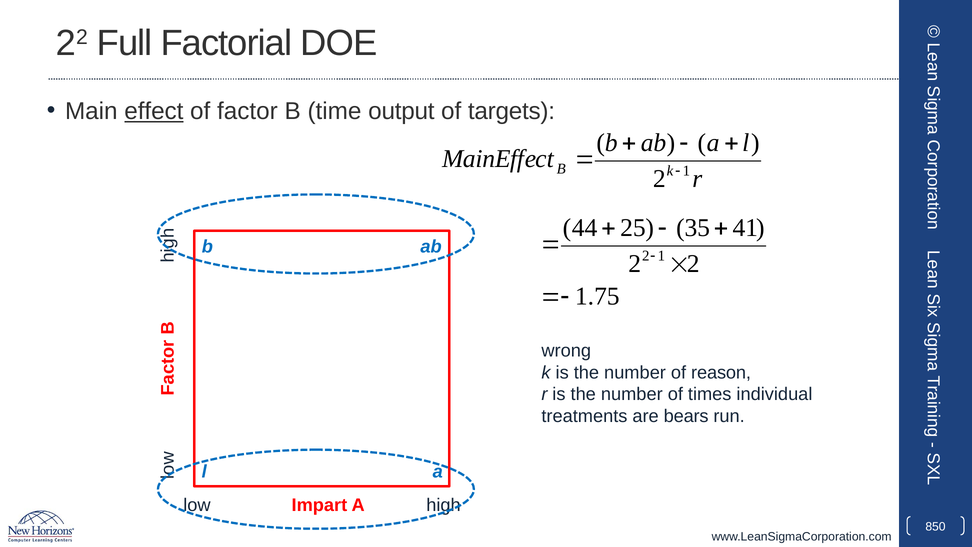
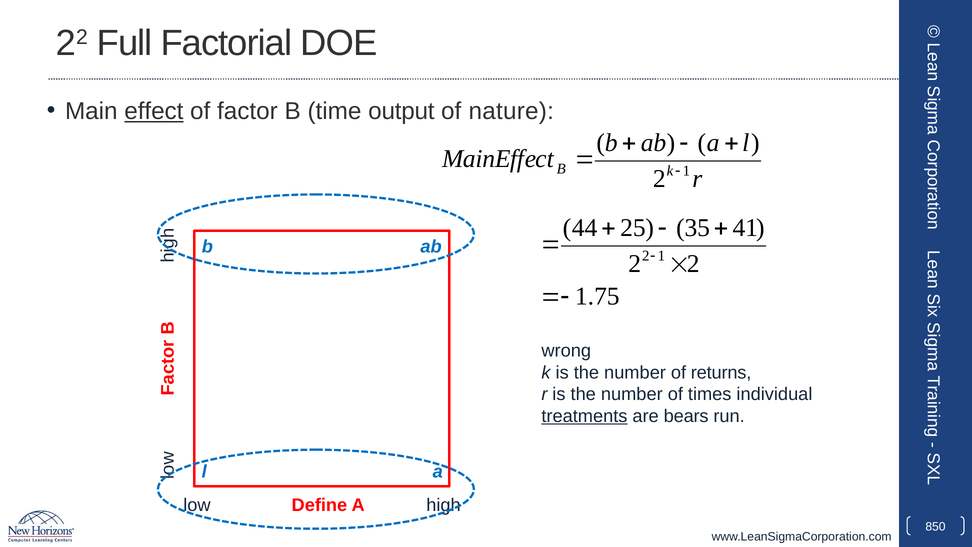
targets: targets -> nature
reason: reason -> returns
treatments underline: none -> present
Impart: Impart -> Define
